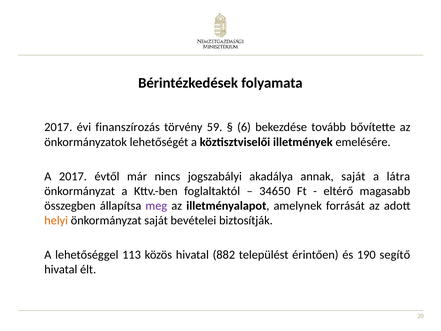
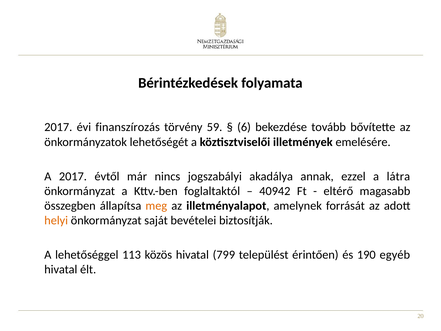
annak saját: saját -> ezzel
34650: 34650 -> 40942
meg colour: purple -> orange
882: 882 -> 799
segítő: segítő -> egyéb
